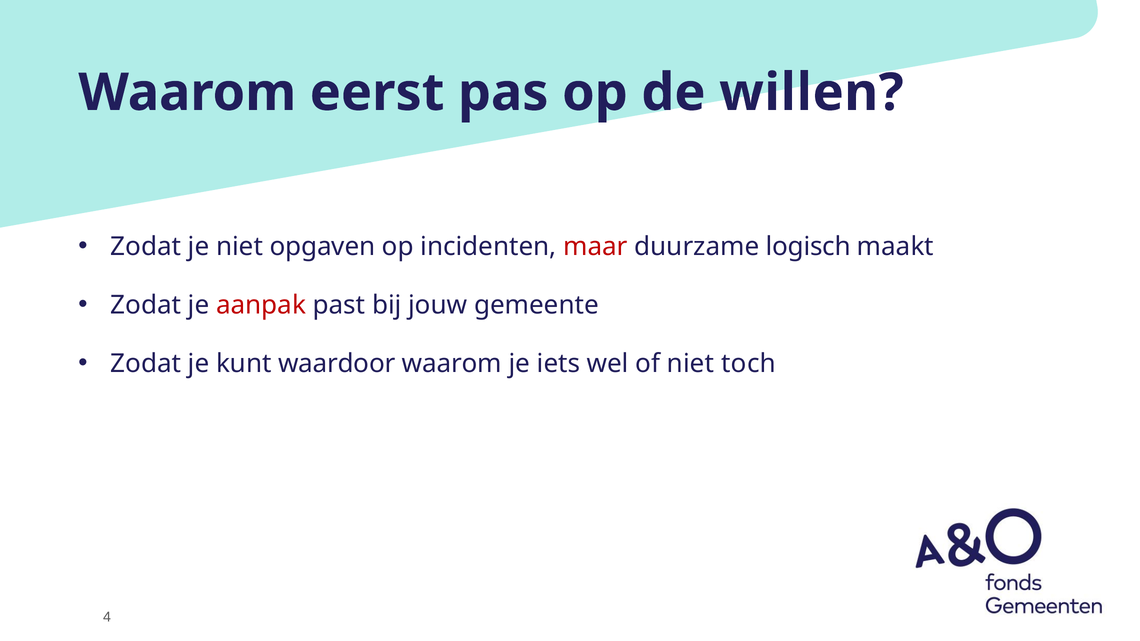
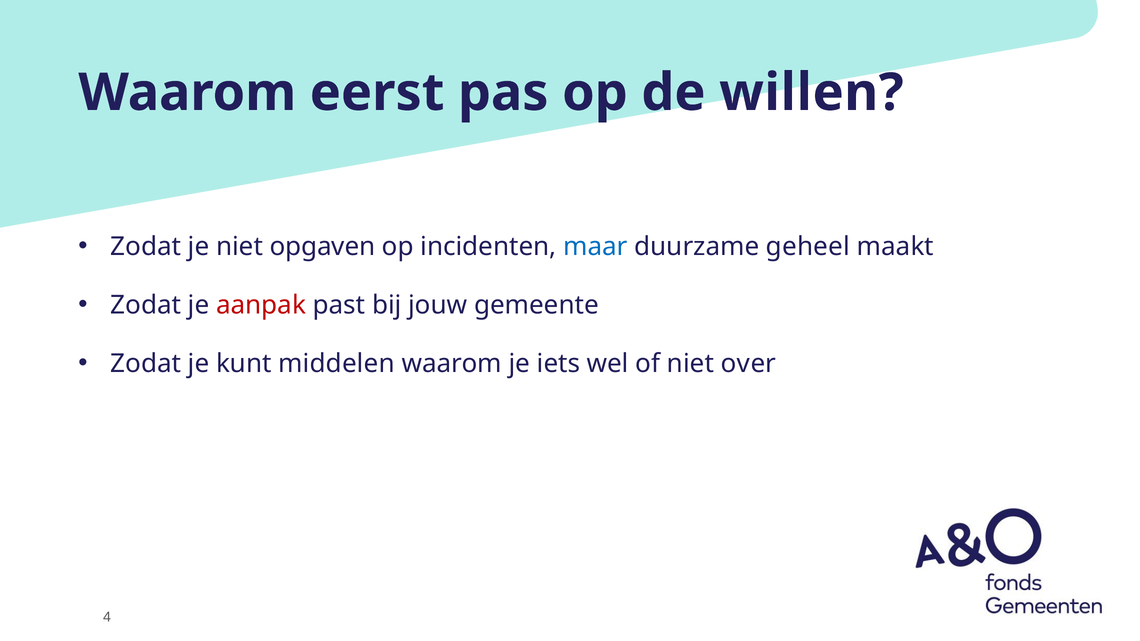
maar colour: red -> blue
logisch: logisch -> geheel
waardoor: waardoor -> middelen
toch: toch -> over
